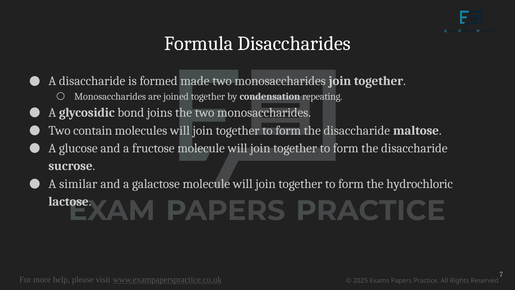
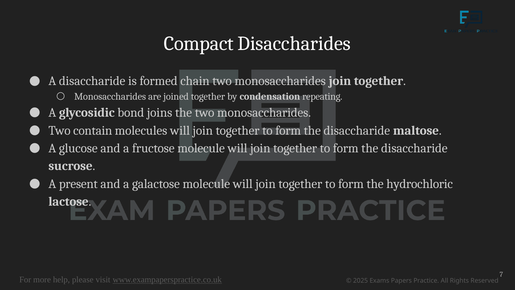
Formula: Formula -> Compact
made: made -> chain
similar: similar -> present
